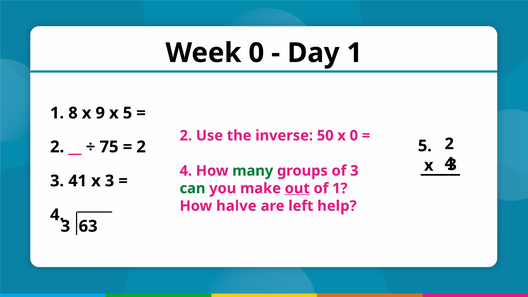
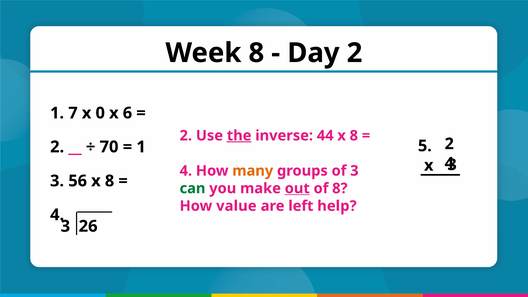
Week 0: 0 -> 8
Day 1: 1 -> 2
8: 8 -> 7
9: 9 -> 0
x 5: 5 -> 6
the underline: none -> present
50: 50 -> 44
0 at (354, 136): 0 -> 8
75: 75 -> 70
2 at (141, 147): 2 -> 1
many colour: green -> orange
41: 41 -> 56
3 at (110, 181): 3 -> 8
of 1: 1 -> 8
halve: halve -> value
63: 63 -> 26
